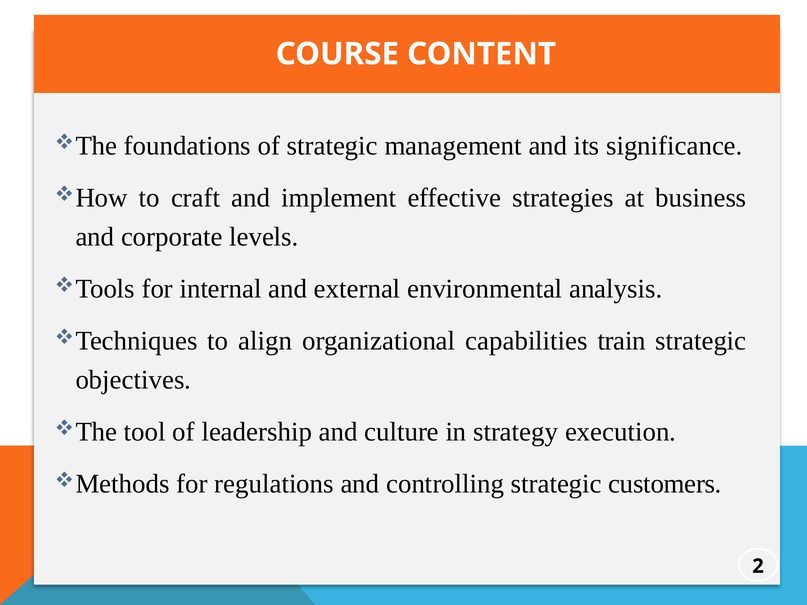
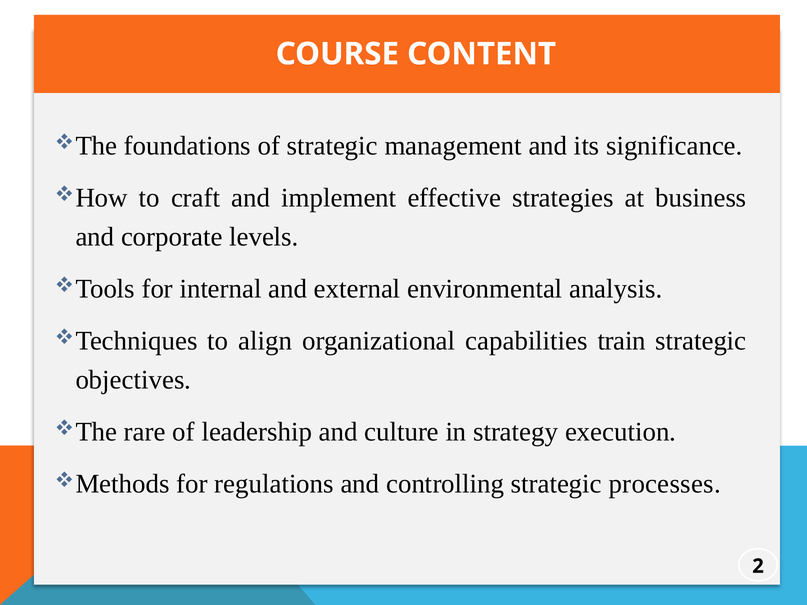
tool: tool -> rare
customers: customers -> processes
